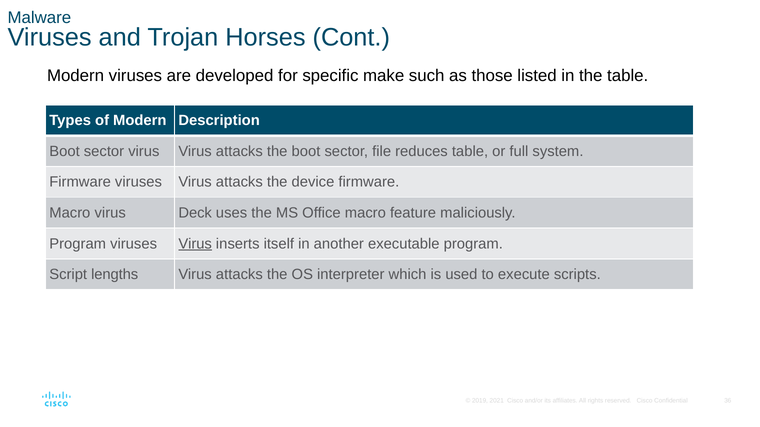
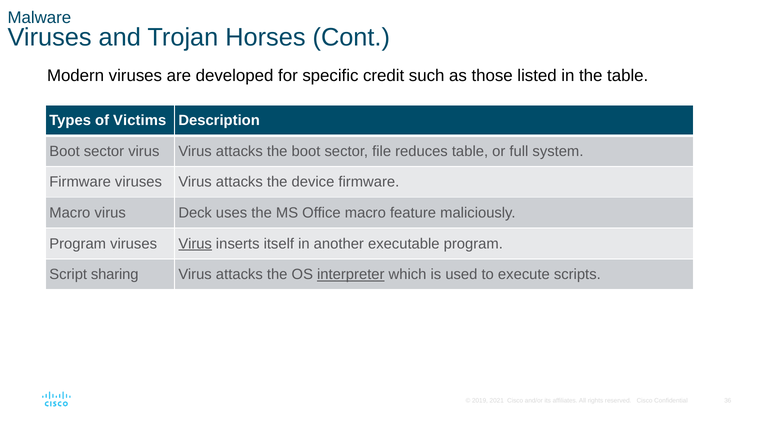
make: make -> credit
of Modern: Modern -> Victims
lengths: lengths -> sharing
interpreter underline: none -> present
